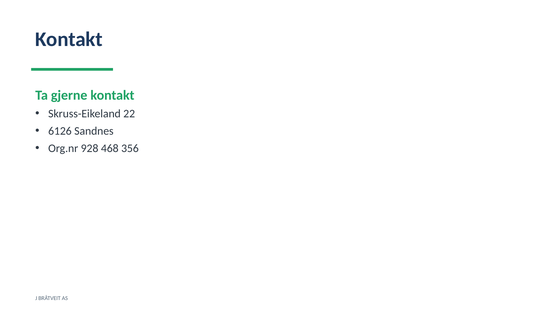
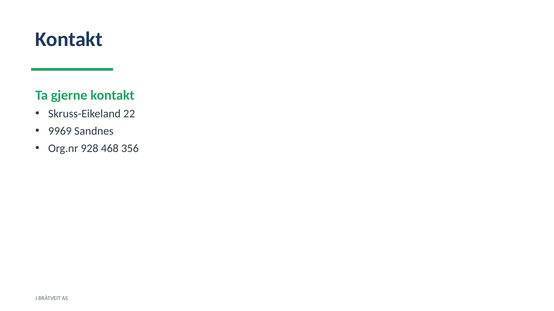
6126: 6126 -> 9969
